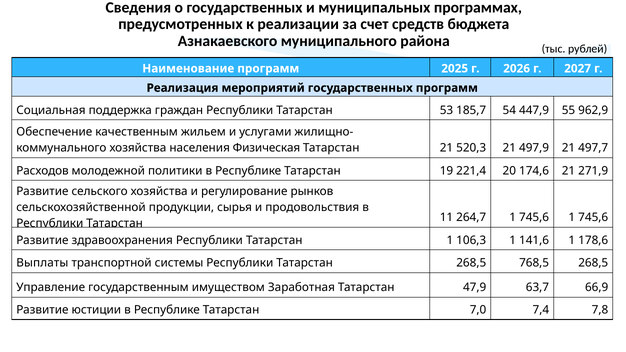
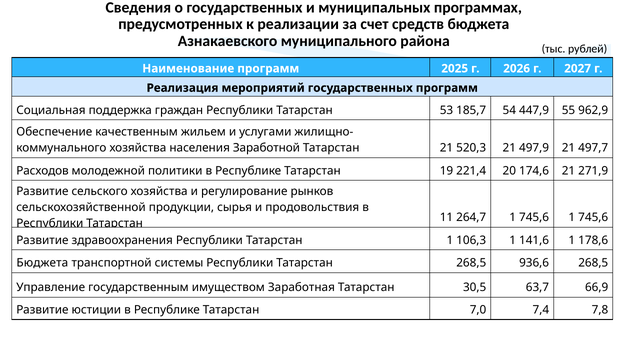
Физическая: Физическая -> Заработной
Выплаты at (42, 263): Выплаты -> Бюджета
768,5: 768,5 -> 936,6
47,9: 47,9 -> 30,5
